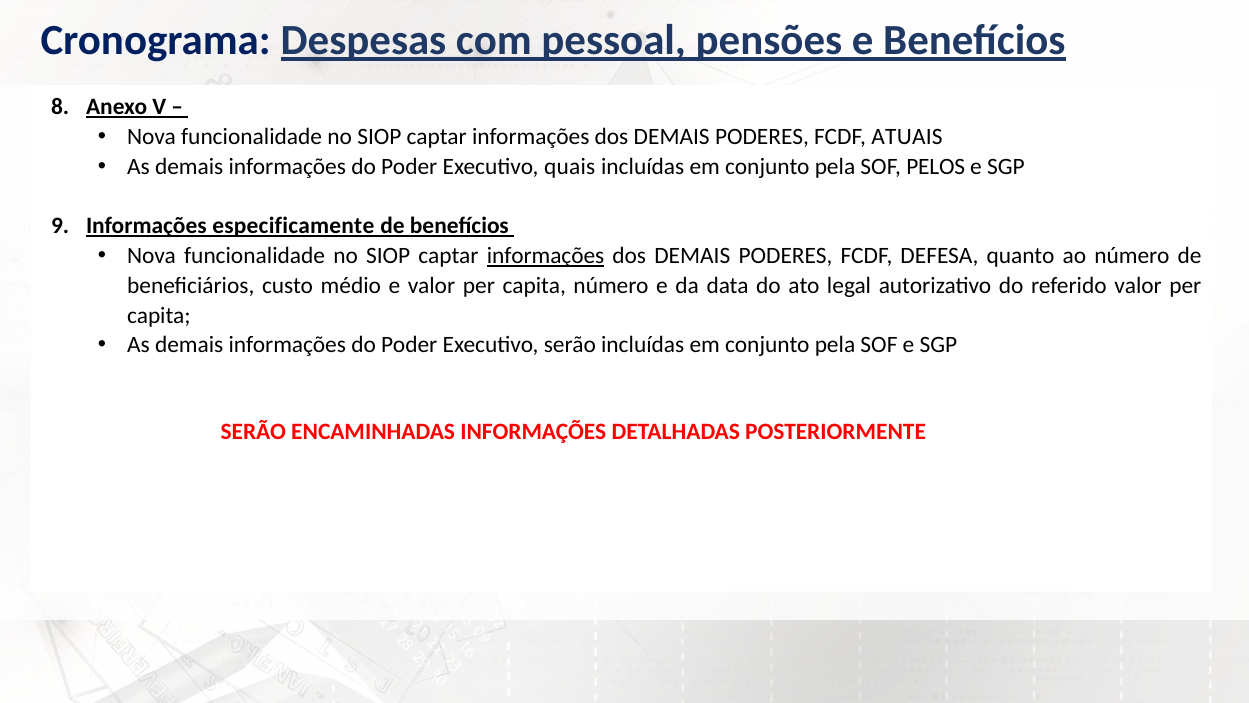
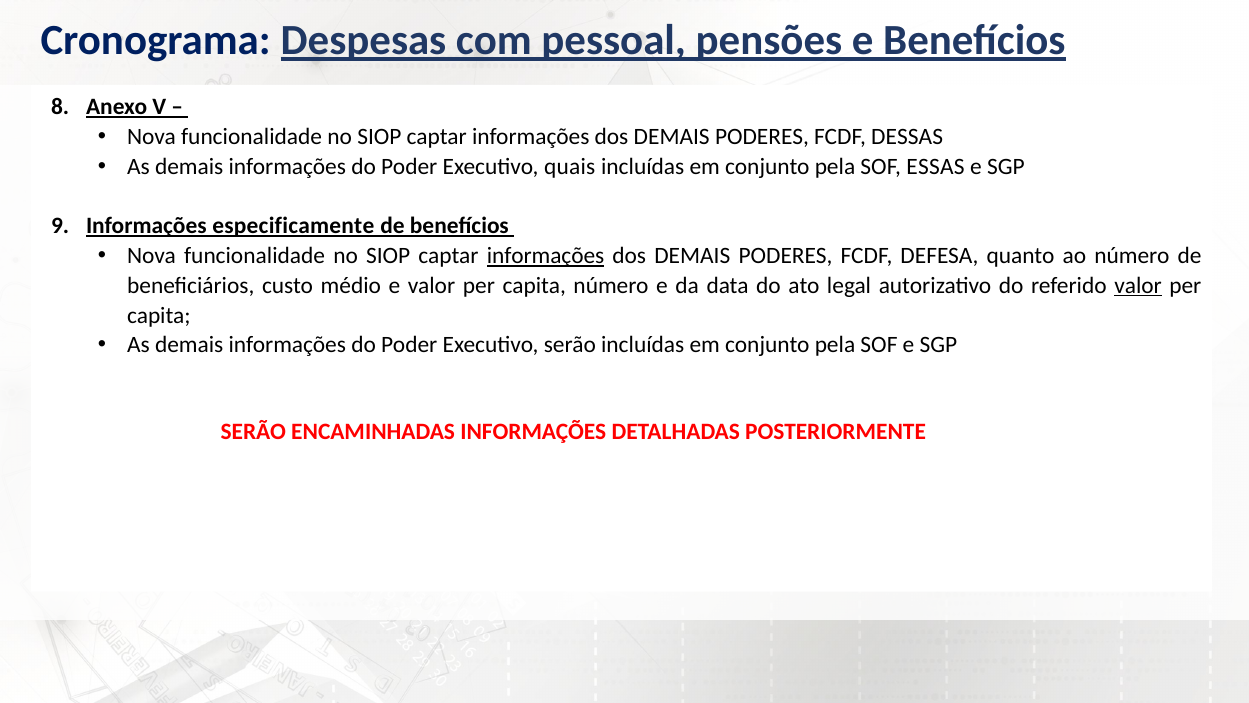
ATUAIS: ATUAIS -> DESSAS
PELOS: PELOS -> ESSAS
valor at (1138, 285) underline: none -> present
